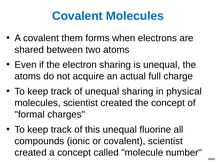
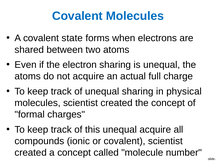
them: them -> state
unequal fluorine: fluorine -> acquire
